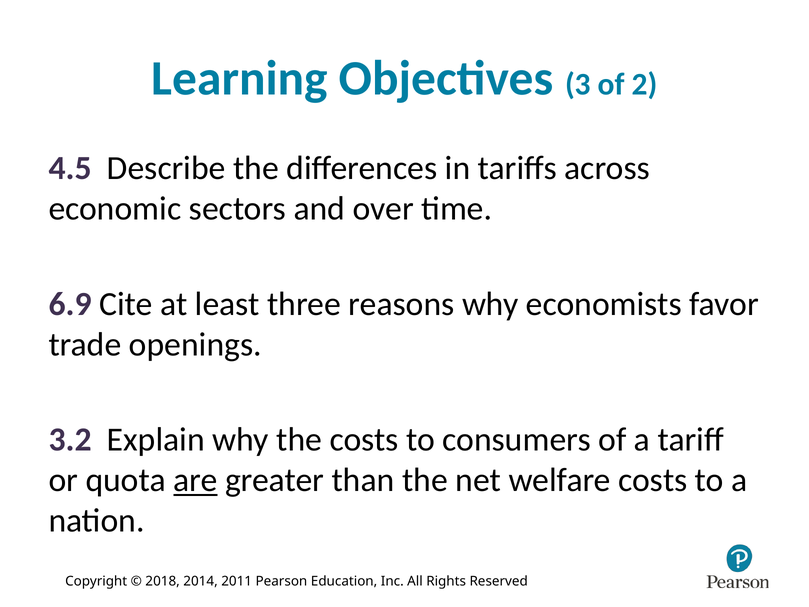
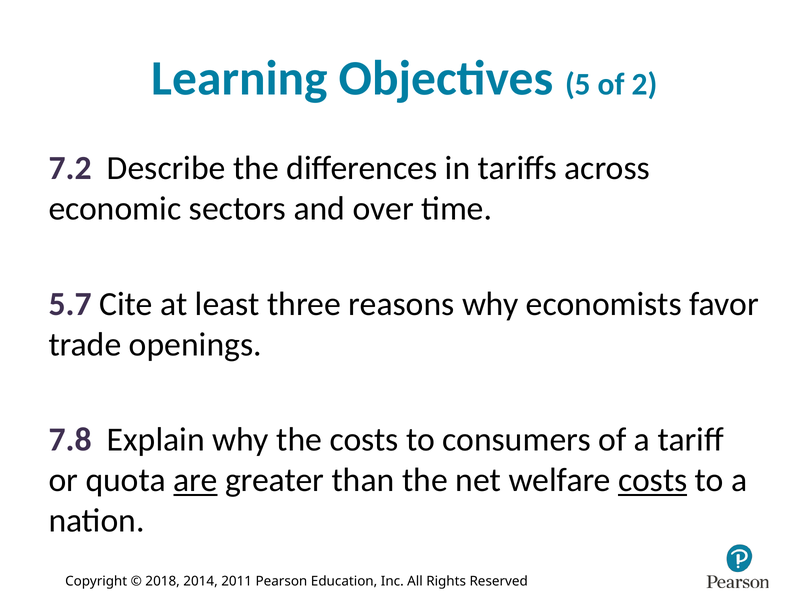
3: 3 -> 5
4.5: 4.5 -> 7.2
6.9: 6.9 -> 5.7
3.2: 3.2 -> 7.8
costs at (653, 480) underline: none -> present
